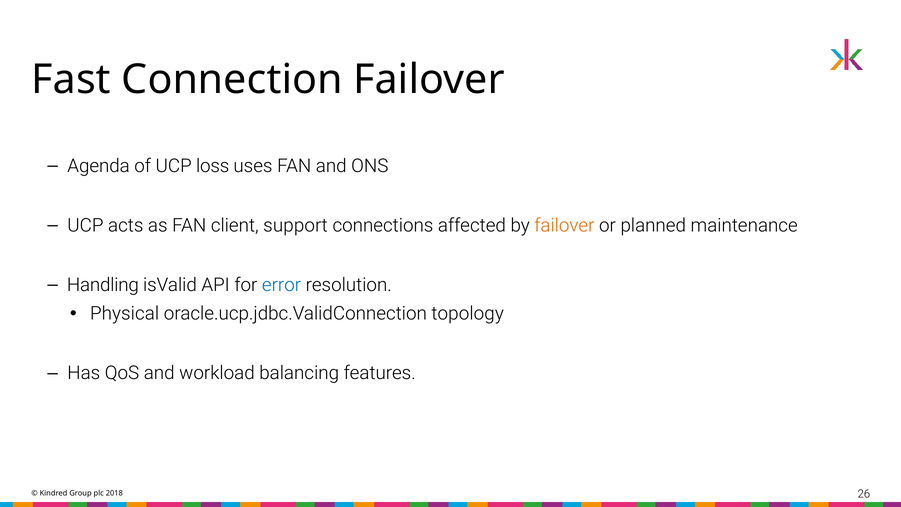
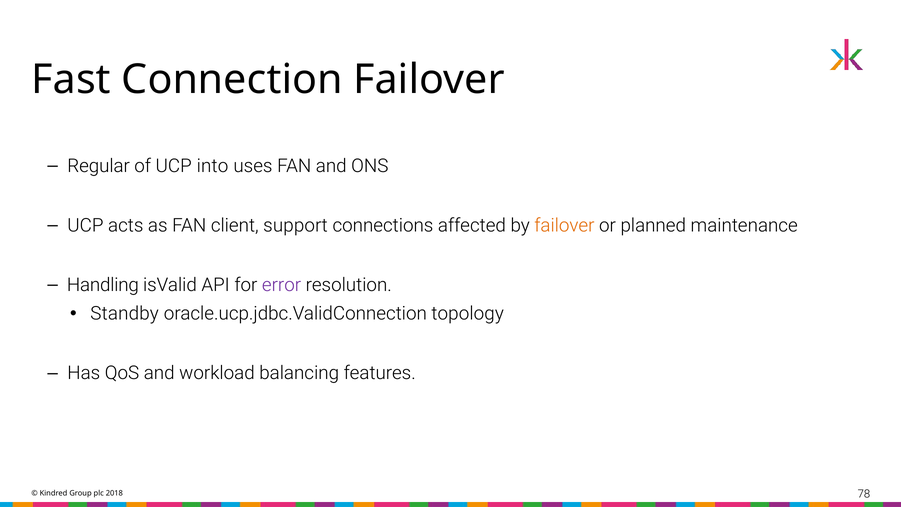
Agenda: Agenda -> Regular
loss: loss -> into
error colour: blue -> purple
Physical: Physical -> Standby
26: 26 -> 78
